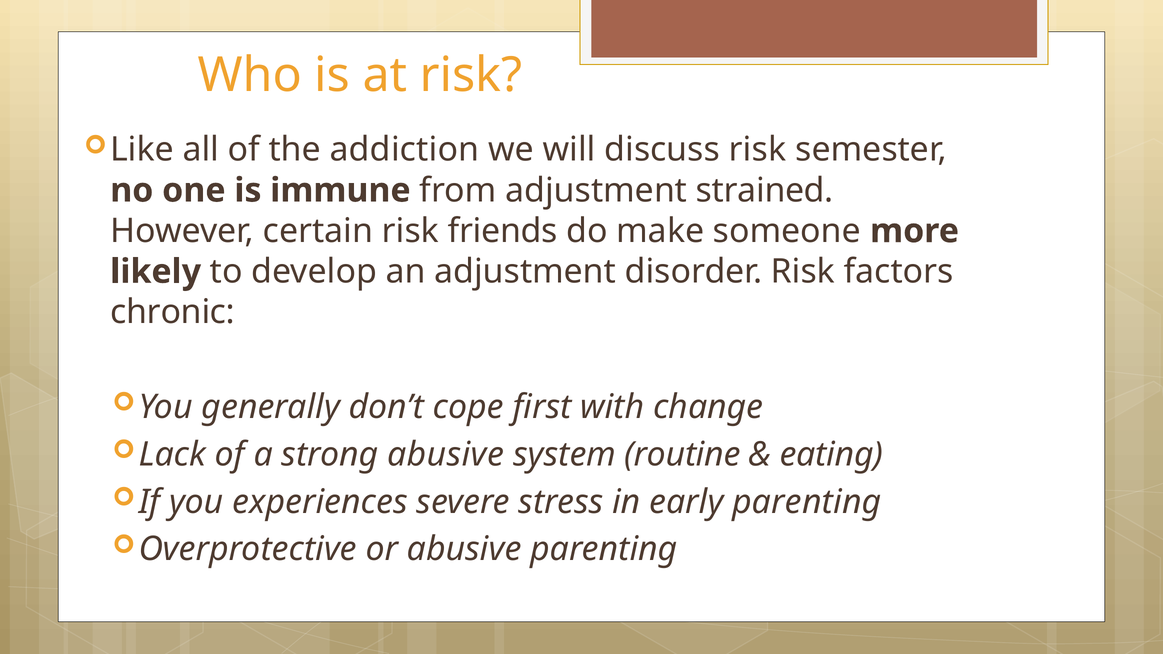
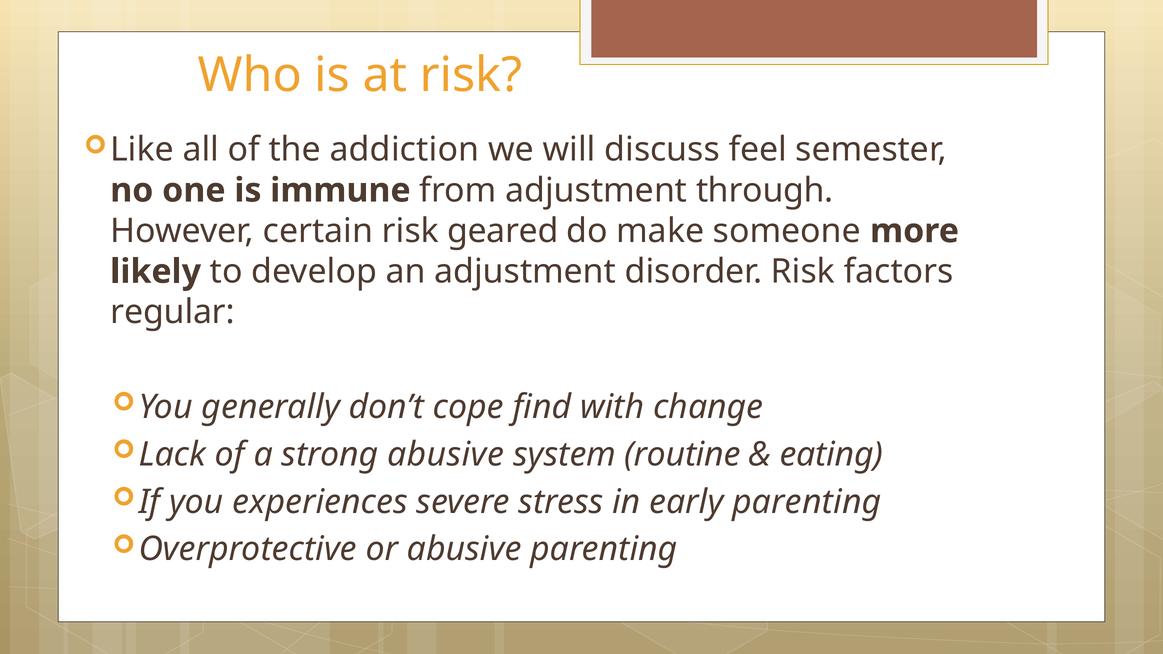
discuss risk: risk -> feel
strained: strained -> through
friends: friends -> geared
chronic: chronic -> regular
first: first -> find
